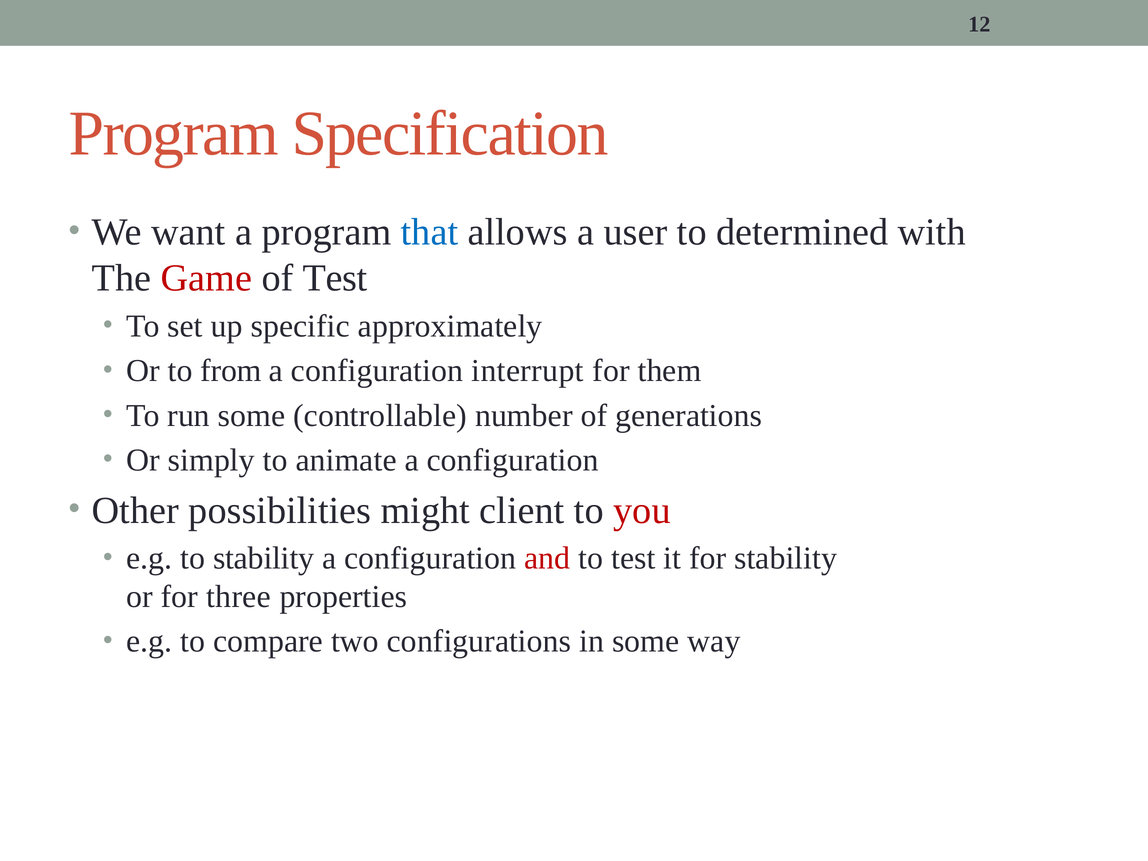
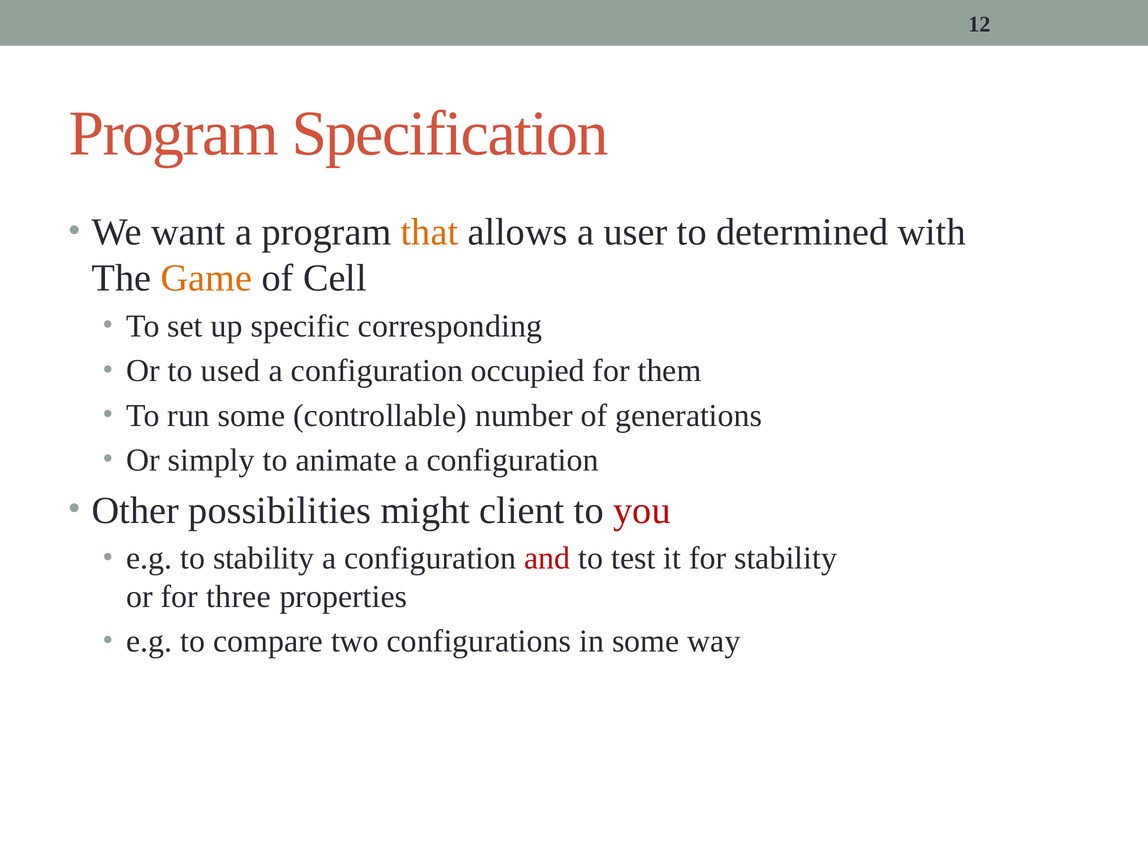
that colour: blue -> orange
Game colour: red -> orange
of Test: Test -> Cell
approximately: approximately -> corresponding
from: from -> used
interrupt: interrupt -> occupied
